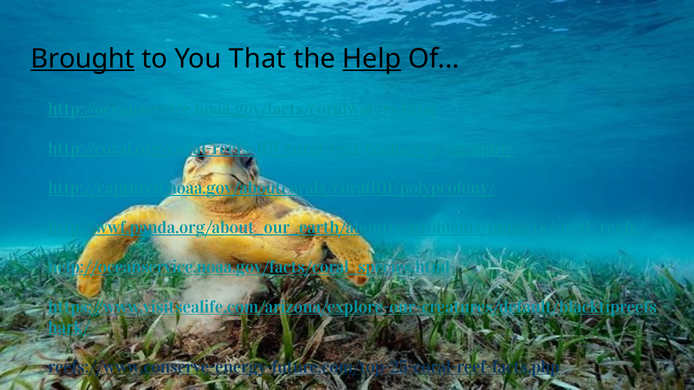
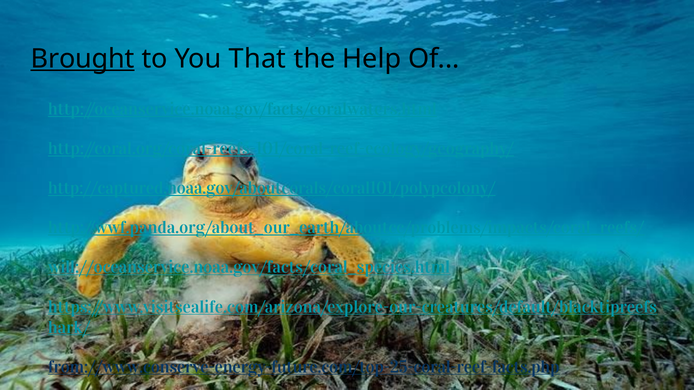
Help underline: present -> none
help://oceanservice.noaa.gov/facts/coral_species.html: help://oceanservice.noaa.gov/facts/coral_species.html -> will://oceanservice.noaa.gov/facts/coral_species.html
reefs://www.conserve-energy-future.com/top-25-coral-reef-facts.php: reefs://www.conserve-energy-future.com/top-25-coral-reef-facts.php -> from://www.conserve-energy-future.com/top-25-coral-reef-facts.php
